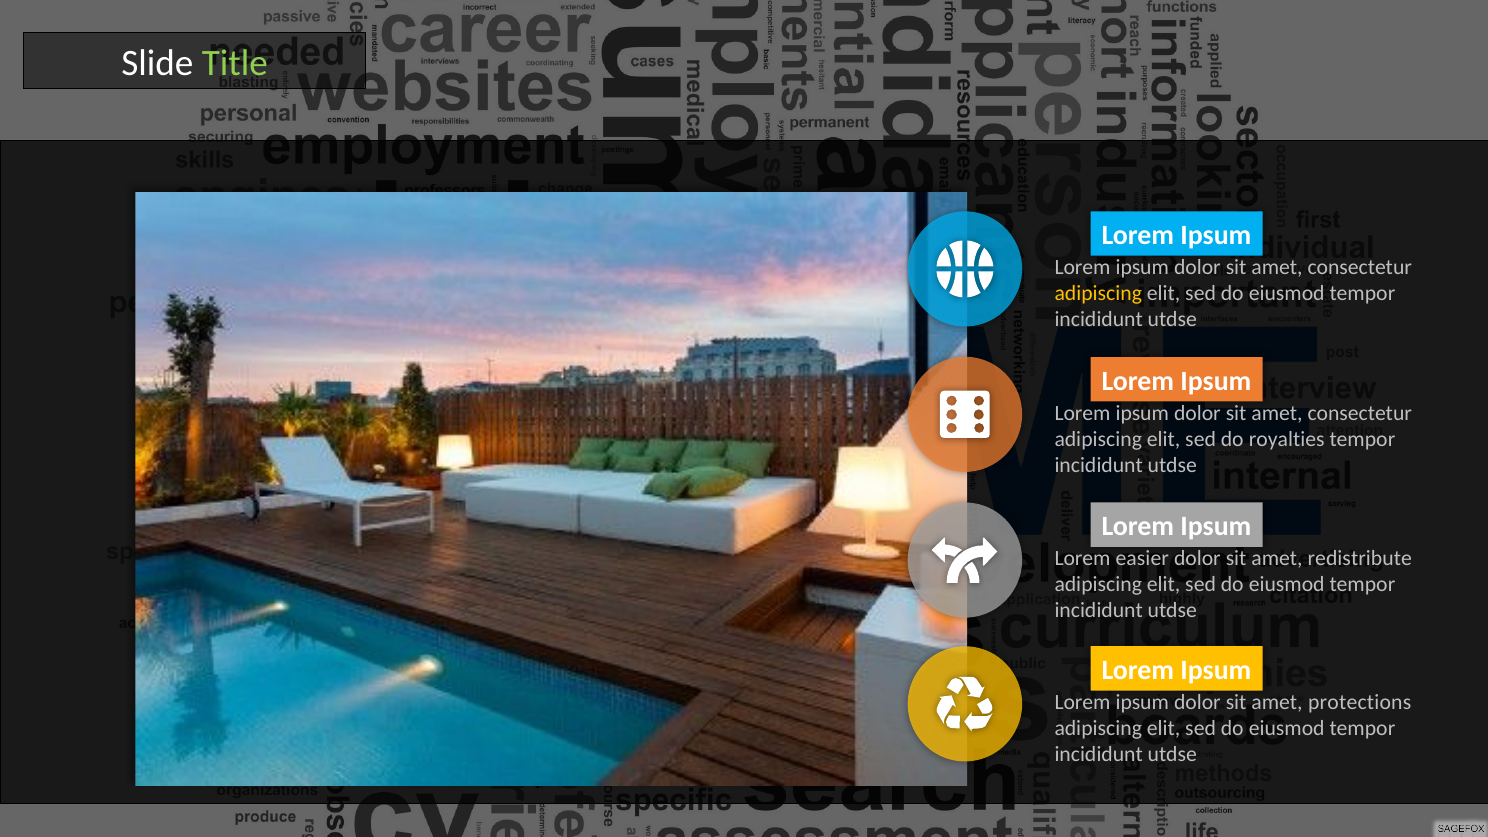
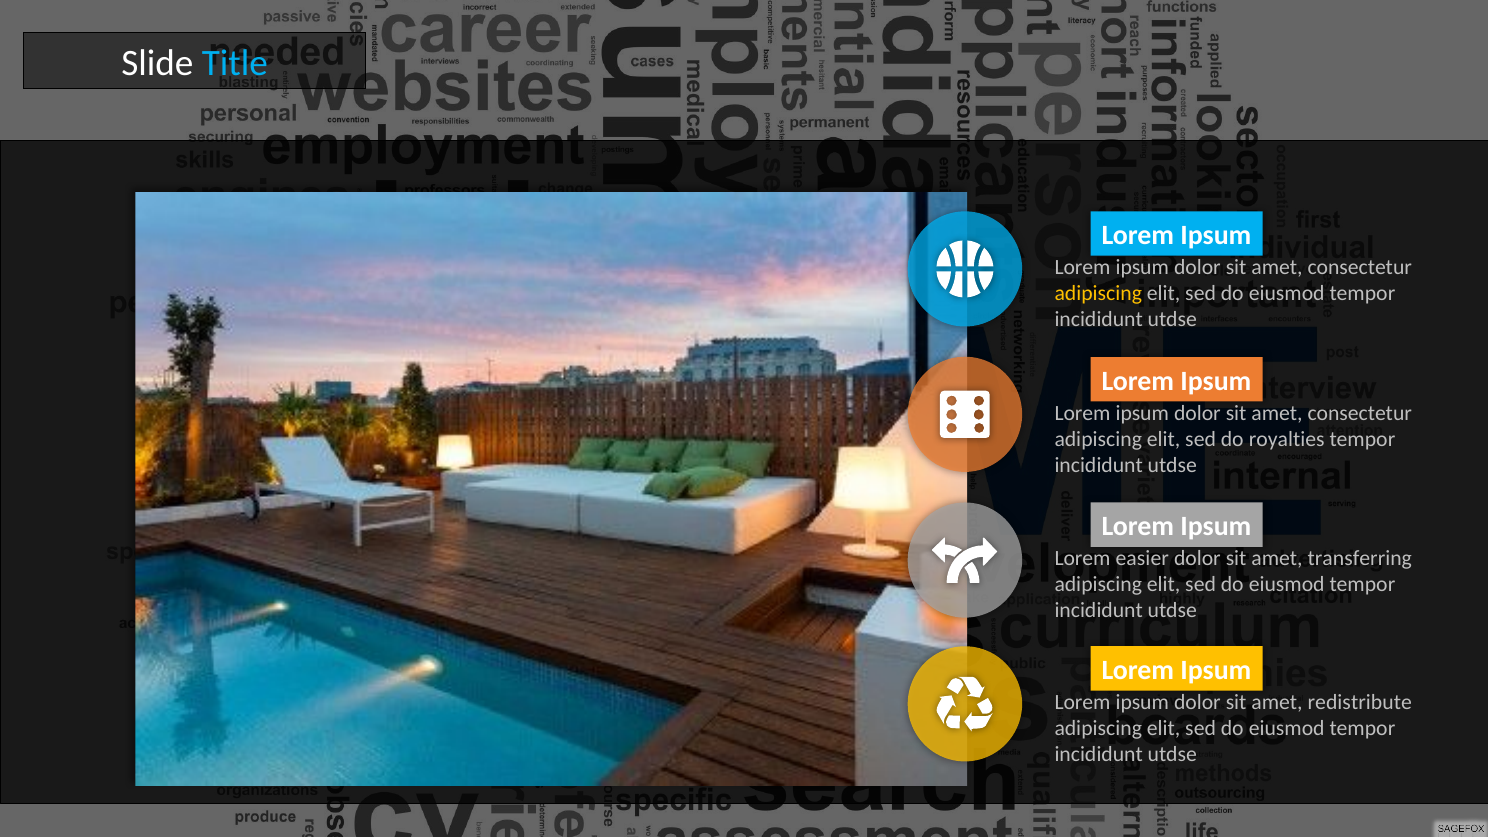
Title colour: light green -> light blue
redistribute: redistribute -> transferring
protections: protections -> redistribute
